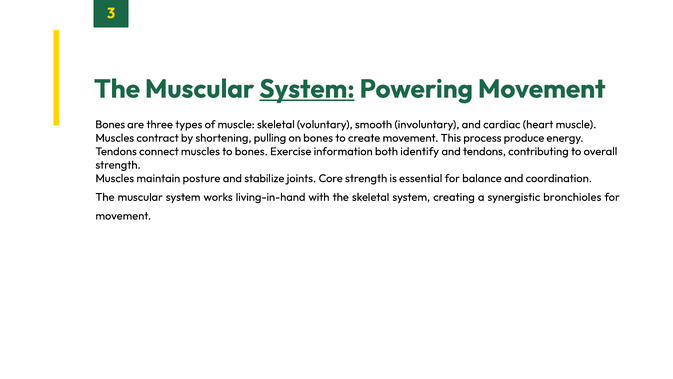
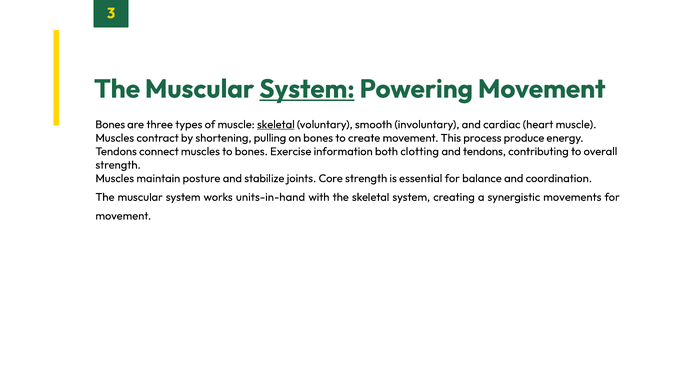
skeletal at (276, 124) underline: none -> present
identify: identify -> clotting
living-in-hand: living-in-hand -> units-in-hand
bronchioles: bronchioles -> movements
